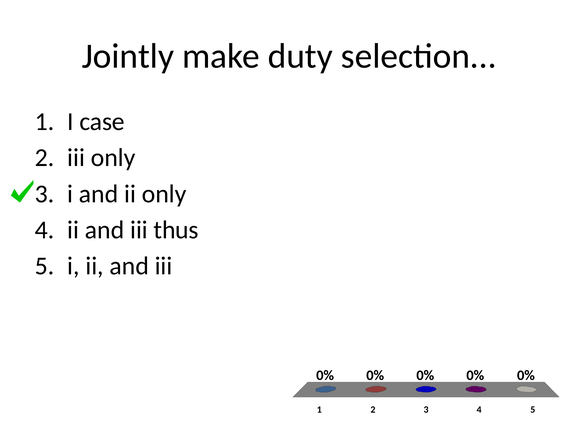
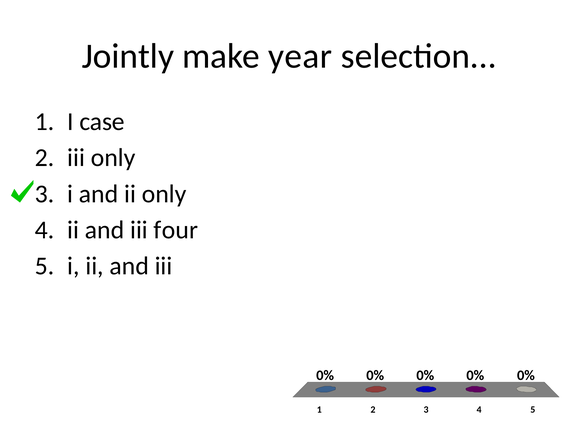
duty: duty -> year
thus: thus -> four
